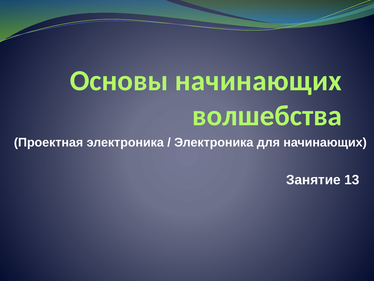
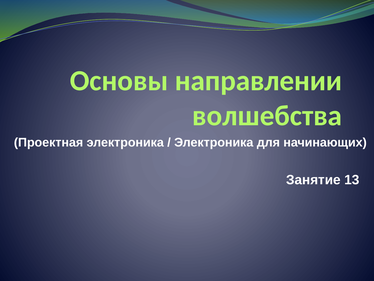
Основы начинающих: начинающих -> направлении
